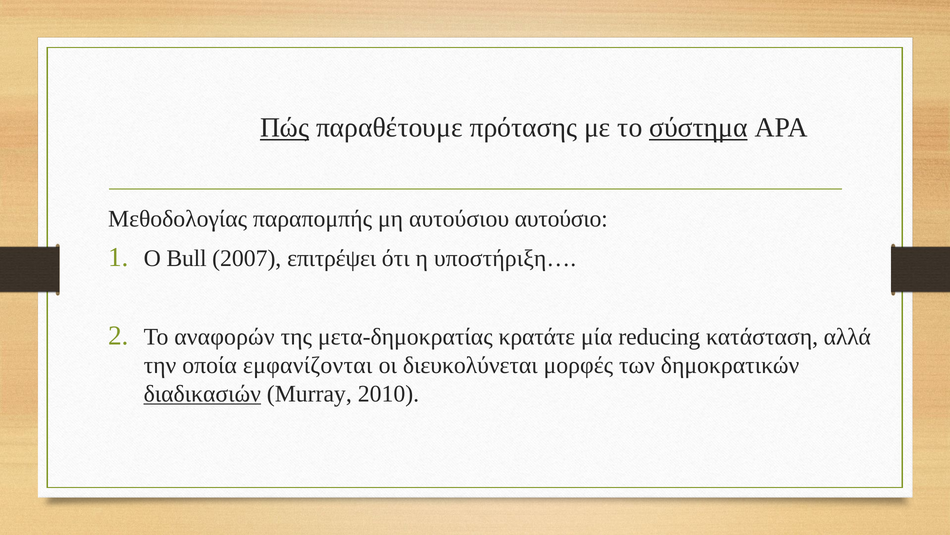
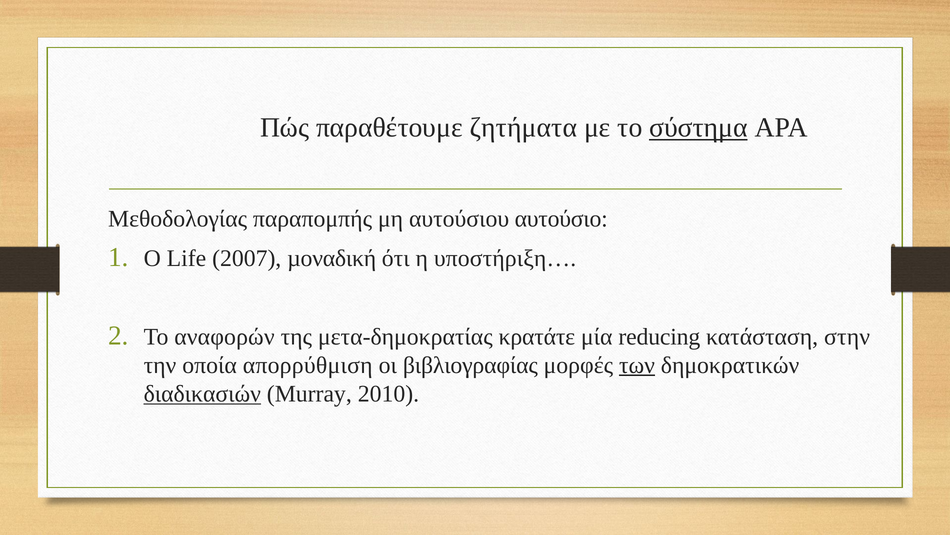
Πώς underline: present -> none
πρότασης: πρότασης -> ζητήματα
Bull: Bull -> Life
επιτρέψει: επιτρέψει -> µοναδική
αλλά: αλλά -> στην
εμφανίζονται: εμφανίζονται -> απορρύθμιση
διευκολύνεται: διευκολύνεται -> βιβλιογραφίας
των underline: none -> present
